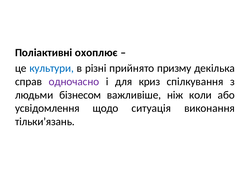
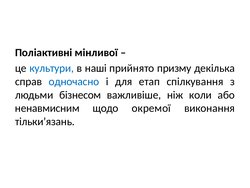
охоплює: охоплює -> мінливої
різні: різні -> наші
одночасно colour: purple -> blue
криз: криз -> етап
усвідомлення: усвідомлення -> ненавмисним
ситуація: ситуація -> окремої
